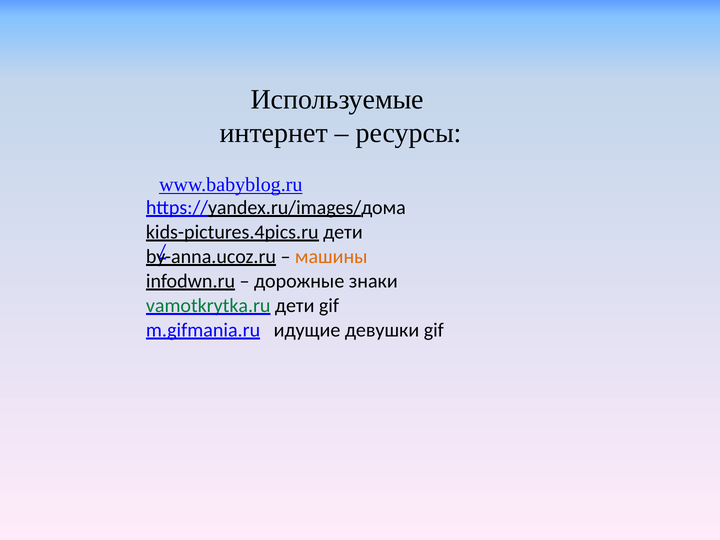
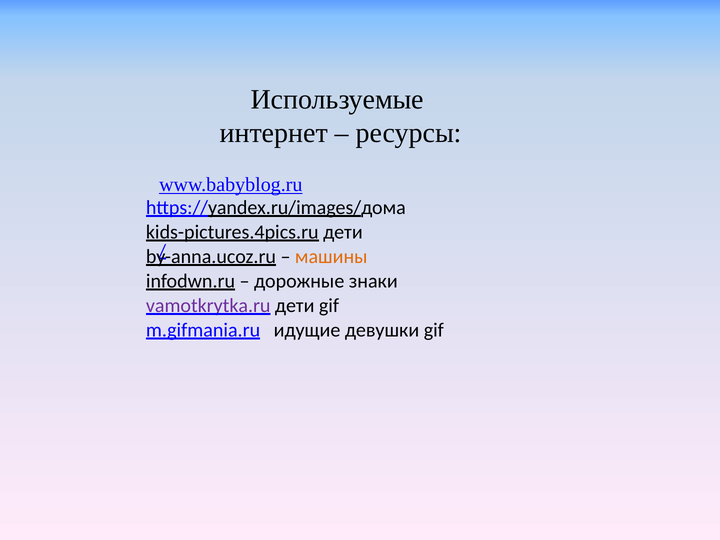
vamotkrytka.ru colour: green -> purple
